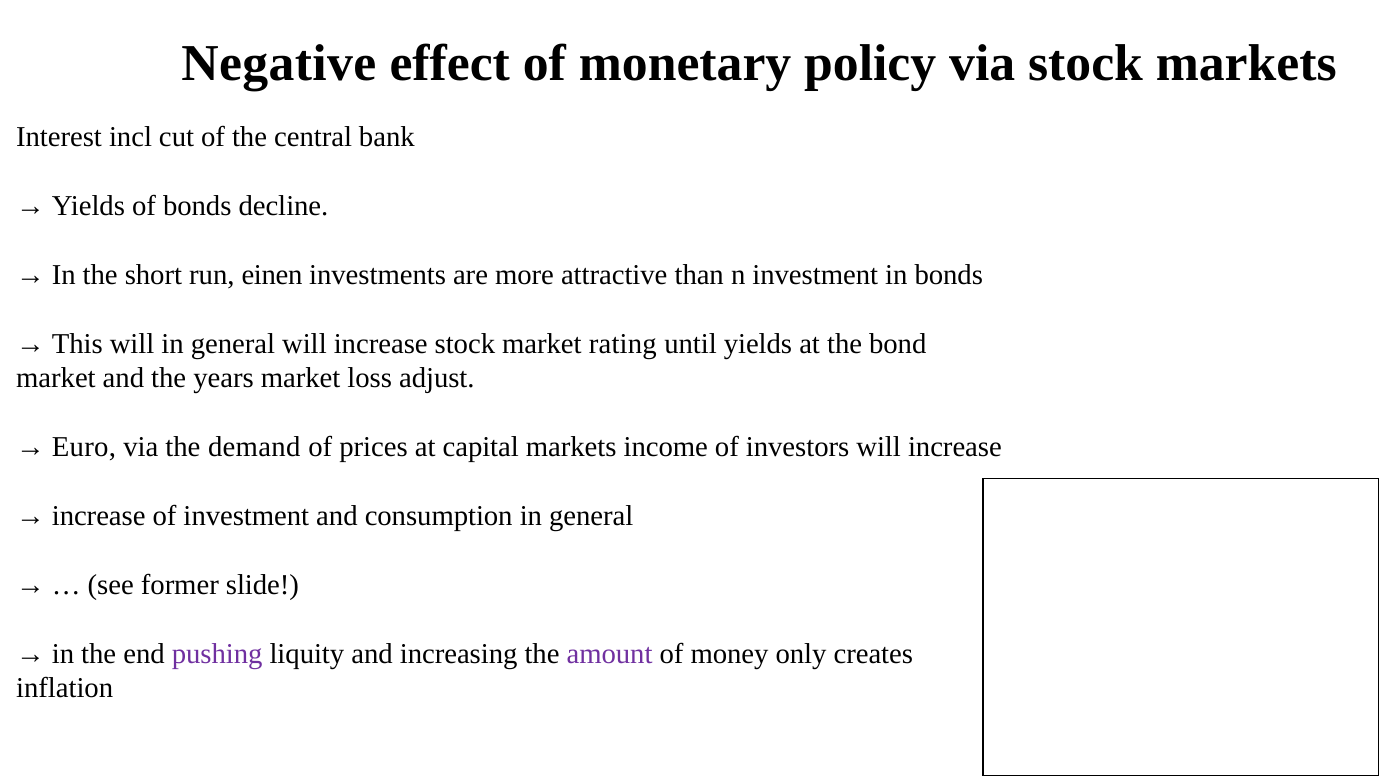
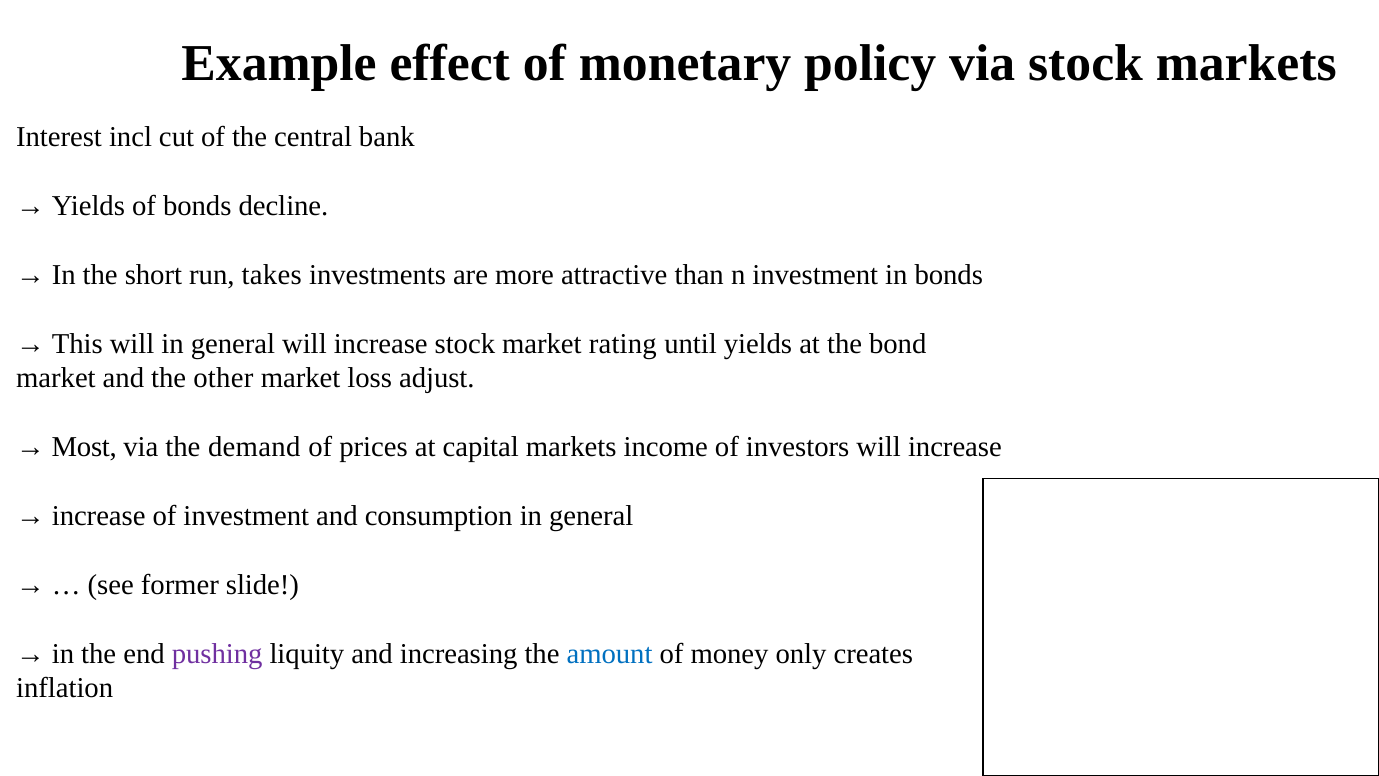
Negative: Negative -> Example
einen: einen -> takes
years: years -> other
Euro: Euro -> Most
amount colour: purple -> blue
